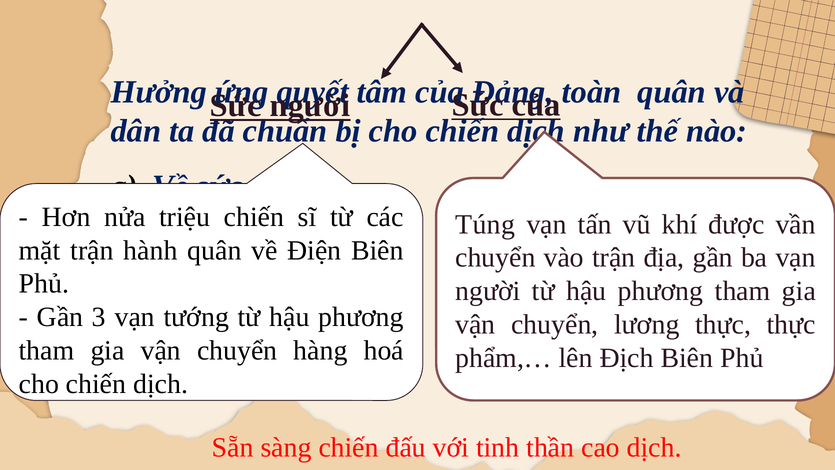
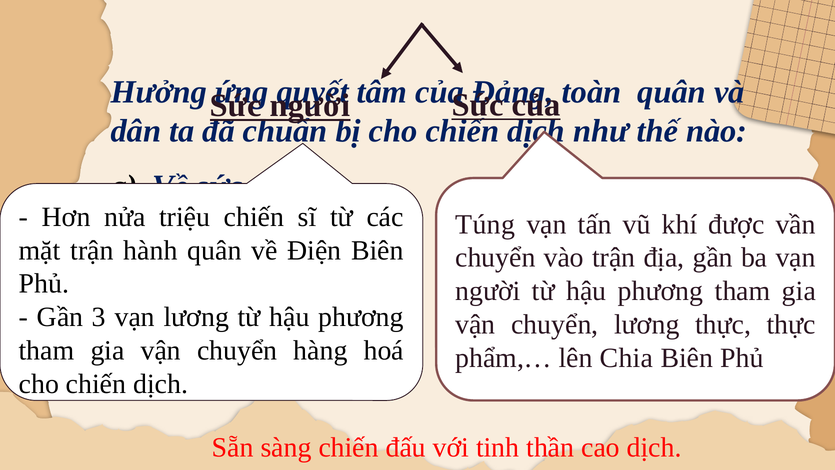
vạn tướng: tướng -> lương
Địch: Địch -> Chia
